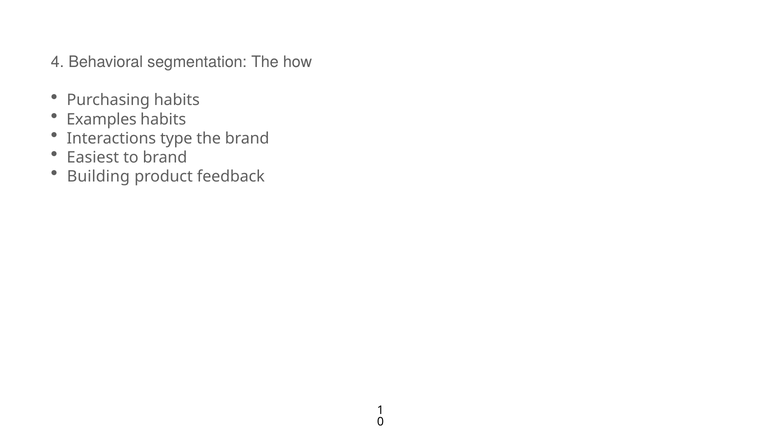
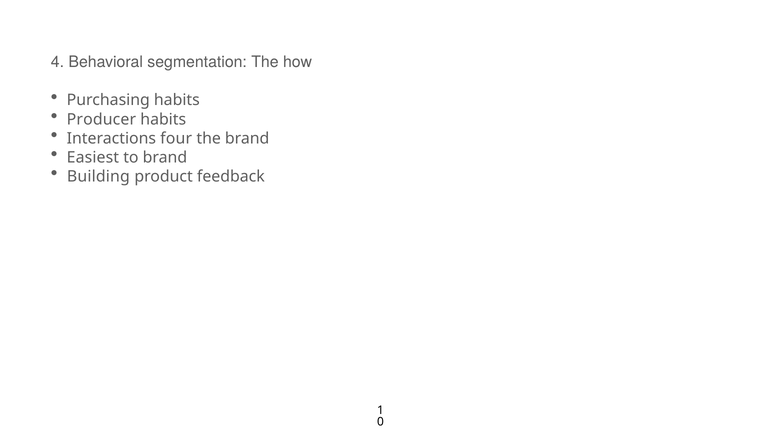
Examples: Examples -> Producer
type: type -> four
